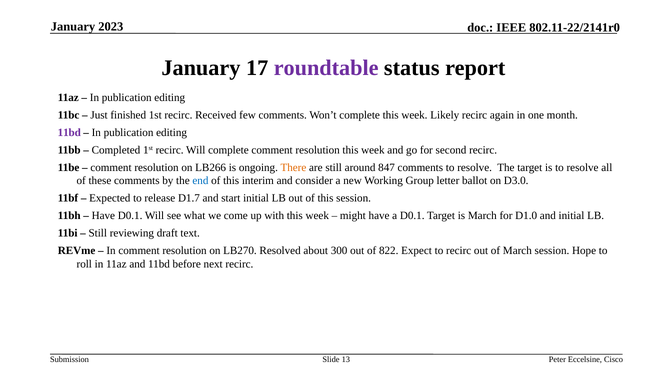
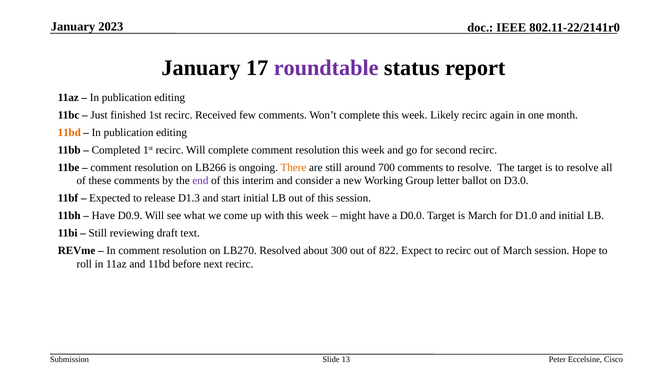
11bd at (69, 133) colour: purple -> orange
847: 847 -> 700
end colour: blue -> purple
D1.7: D1.7 -> D1.3
Have D0.1: D0.1 -> D0.9
a D0.1: D0.1 -> D0.0
